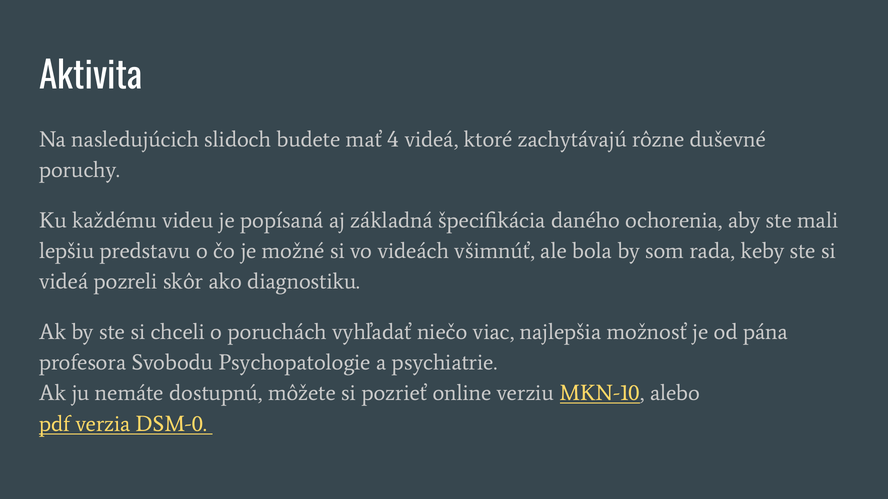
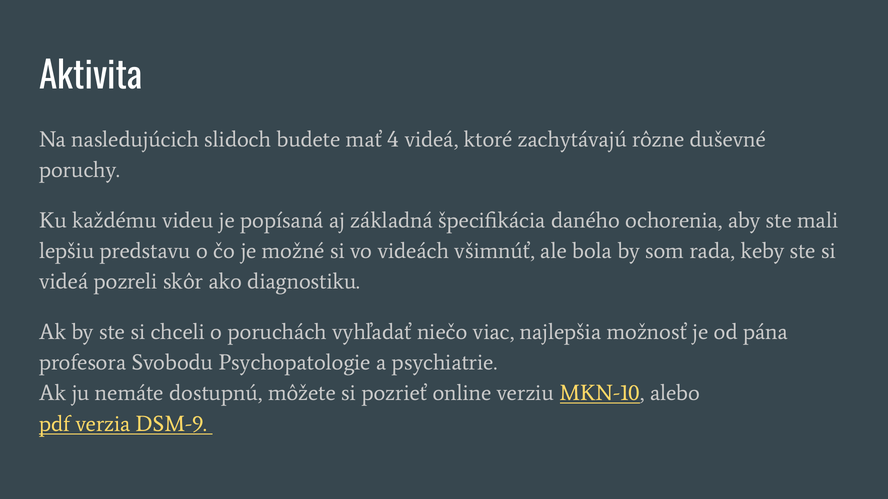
DSM-0: DSM-0 -> DSM-9
